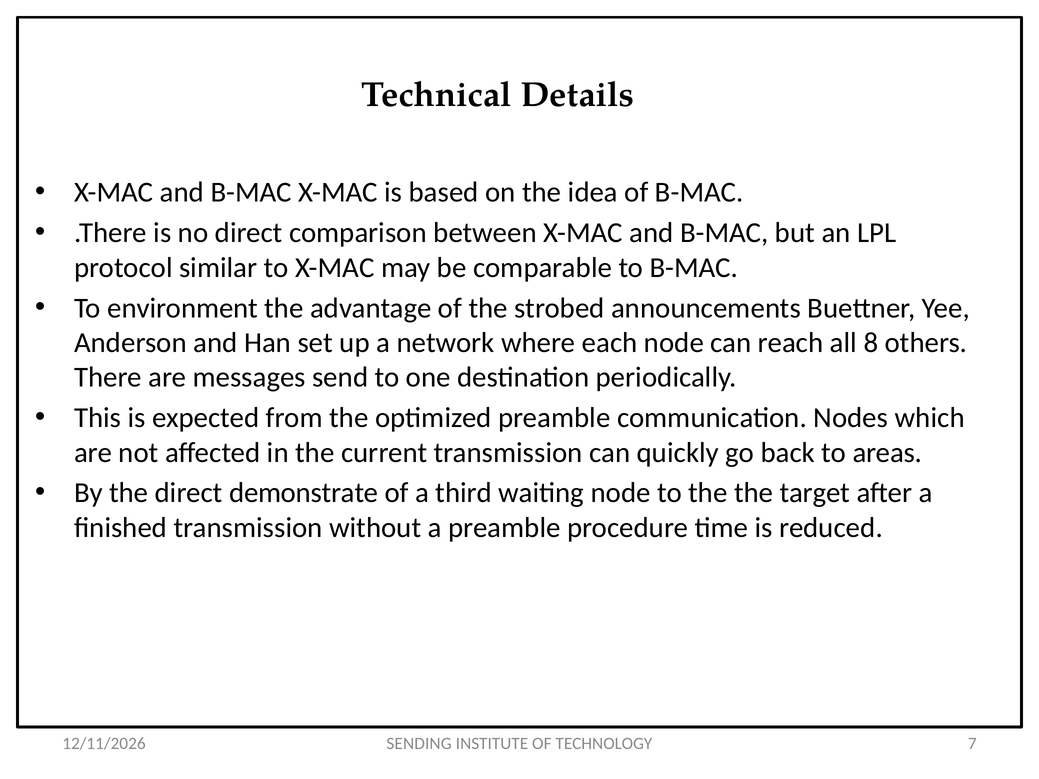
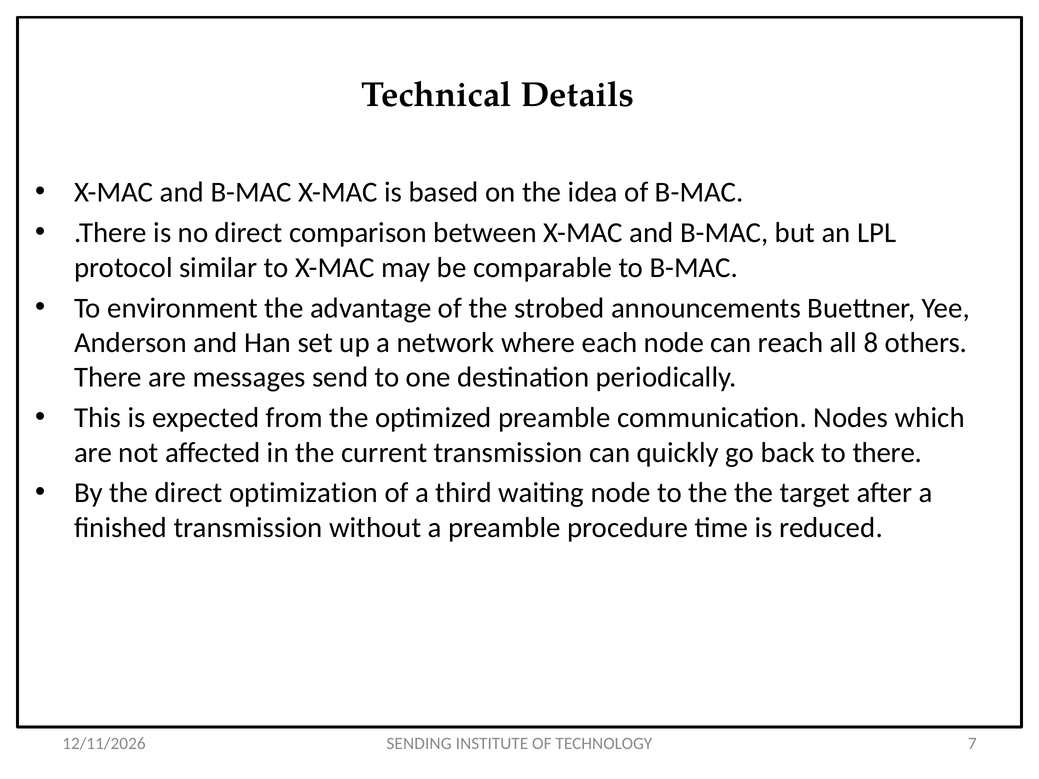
to areas: areas -> there
demonstrate: demonstrate -> optimization
